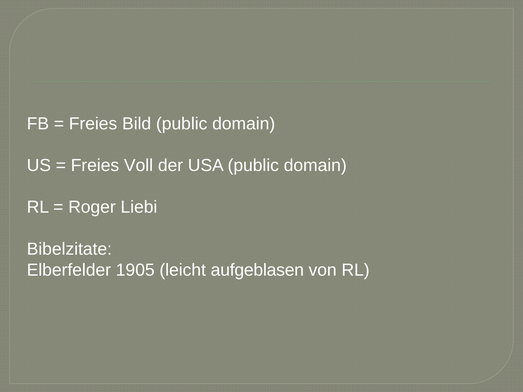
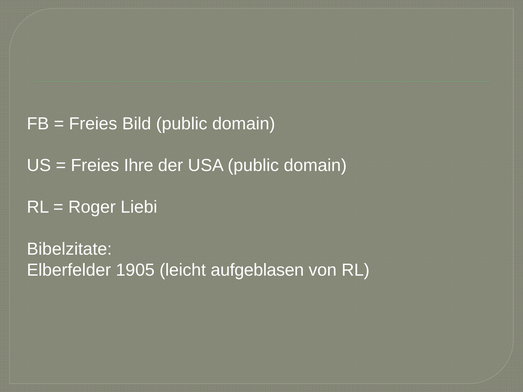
Voll: Voll -> Ihre
